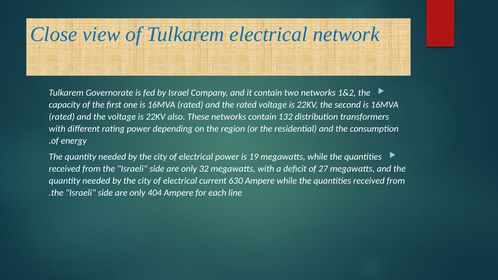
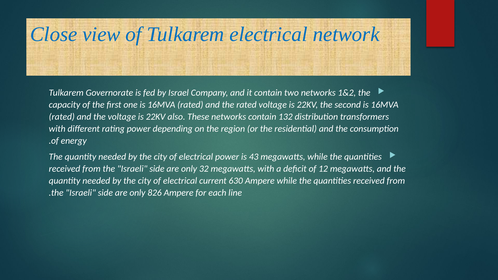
19: 19 -> 43
27: 27 -> 12
404: 404 -> 826
